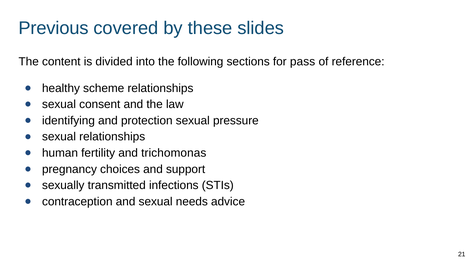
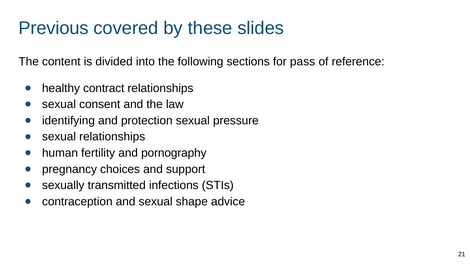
scheme: scheme -> contract
trichomonas: trichomonas -> pornography
needs: needs -> shape
